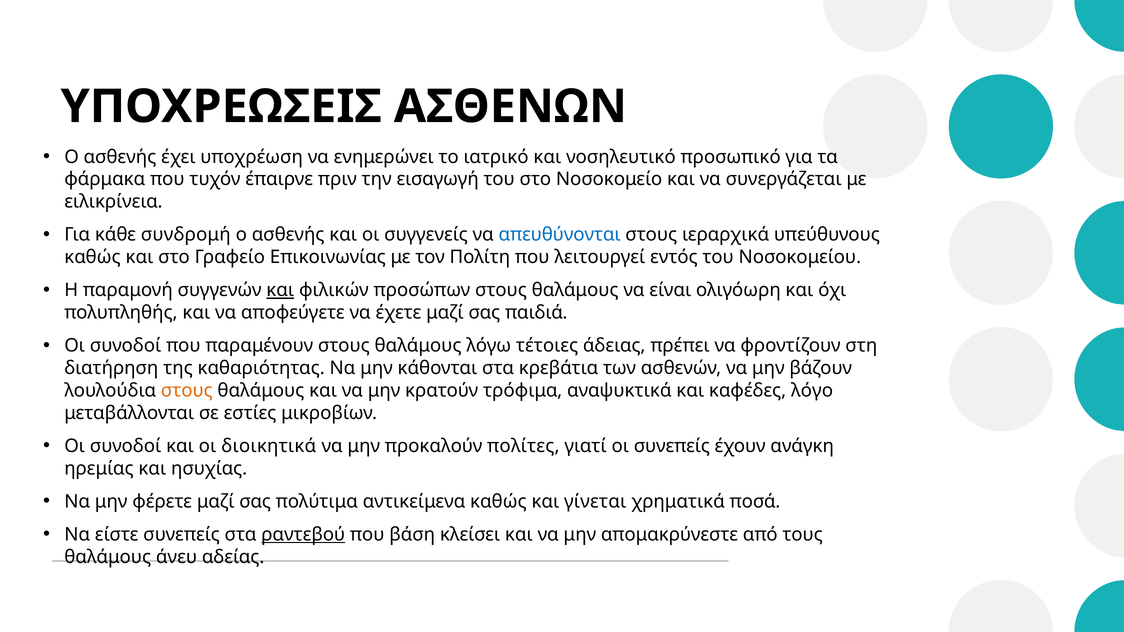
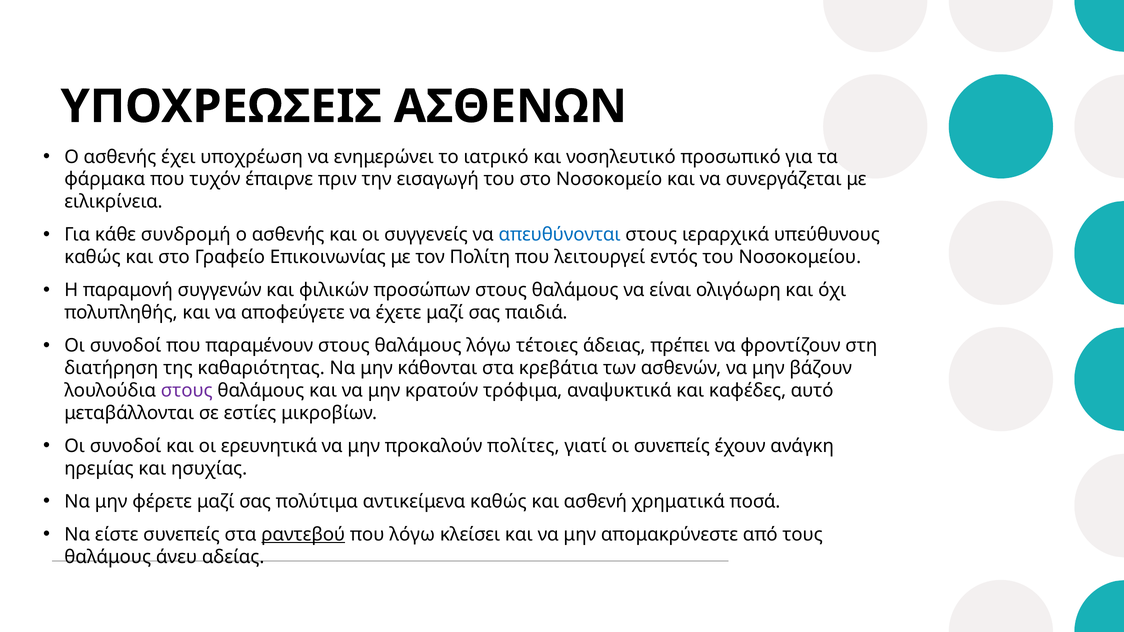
και at (280, 290) underline: present -> none
στους at (187, 391) colour: orange -> purple
λόγο: λόγο -> αυτό
διοικητικά: διοικητικά -> ερευνητικά
γίνεται: γίνεται -> ασθενή
που βάση: βάση -> λόγω
